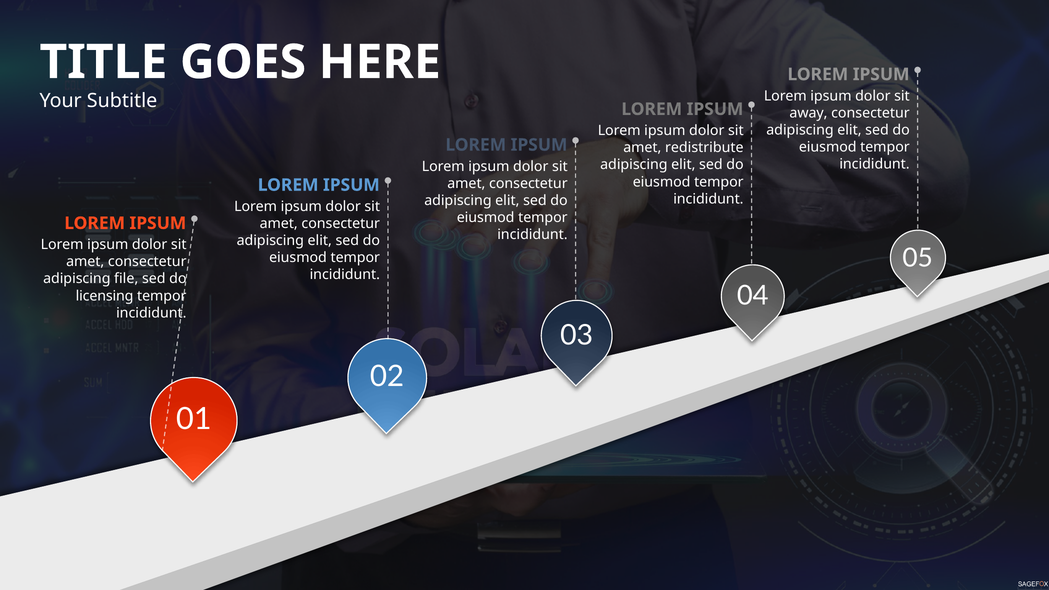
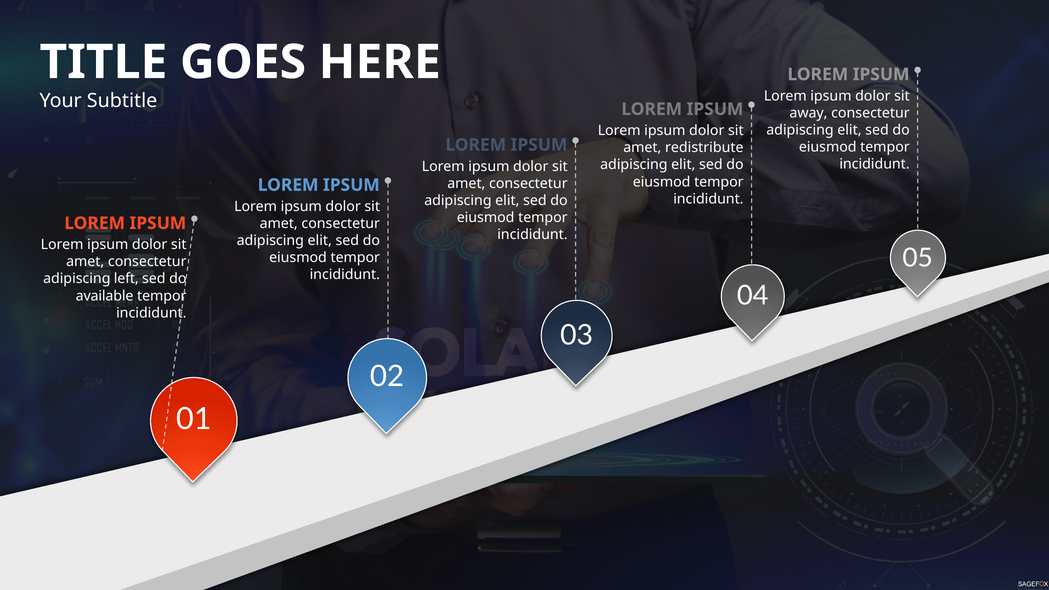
file: file -> left
licensing: licensing -> available
